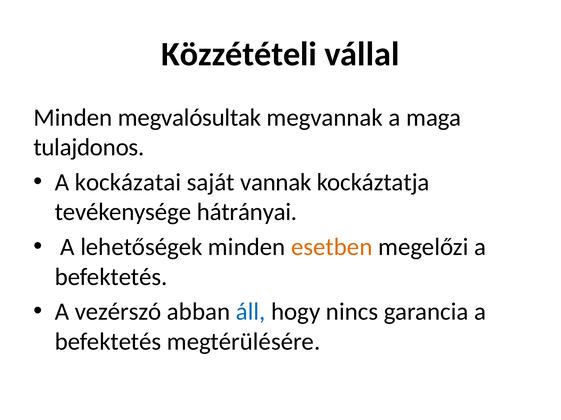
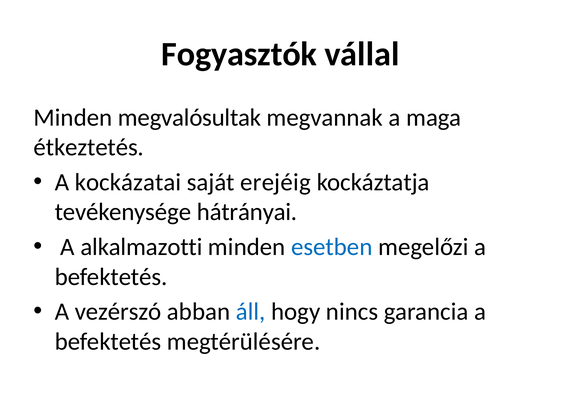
Közzétételi: Közzétételi -> Fogyasztók
tulajdonos: tulajdonos -> étkeztetés
vannak: vannak -> erejéig
lehetőségek: lehetőségek -> alkalmazotti
esetben colour: orange -> blue
